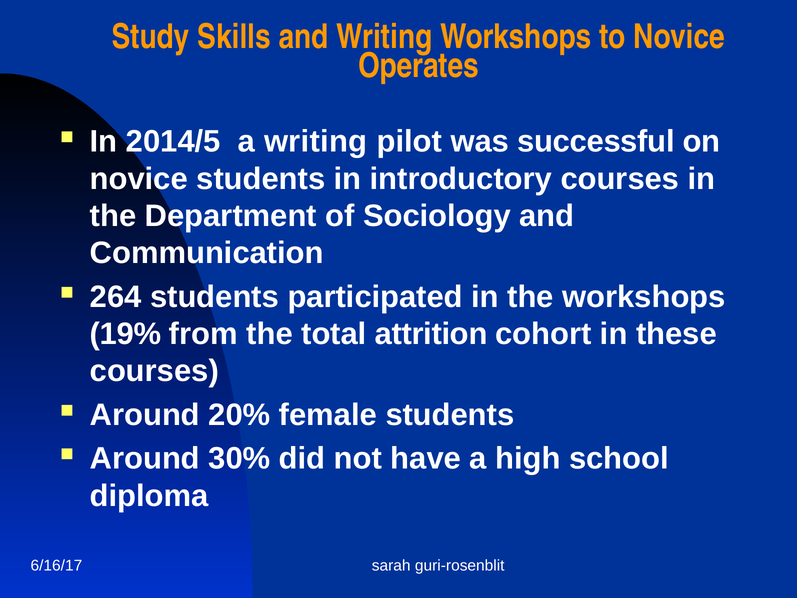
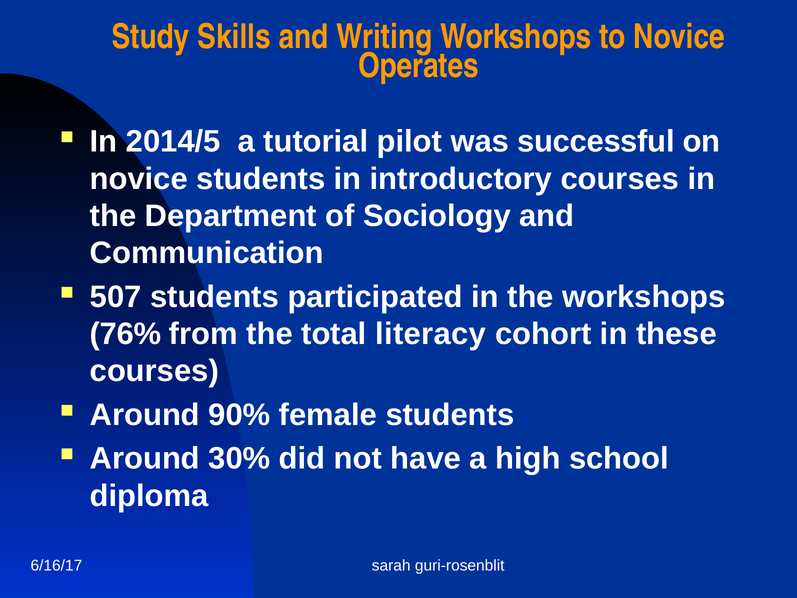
a writing: writing -> tutorial
264: 264 -> 507
19%: 19% -> 76%
attrition: attrition -> literacy
20%: 20% -> 90%
